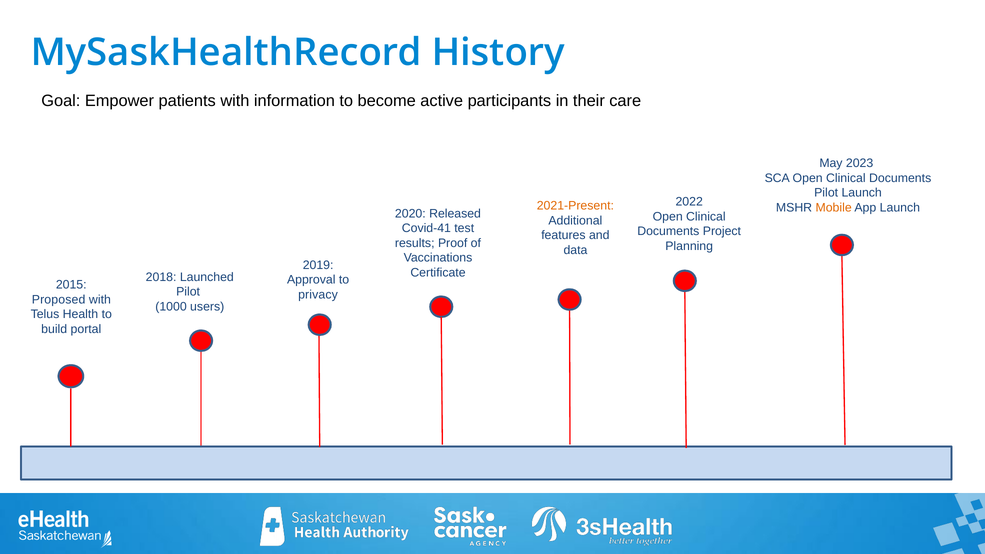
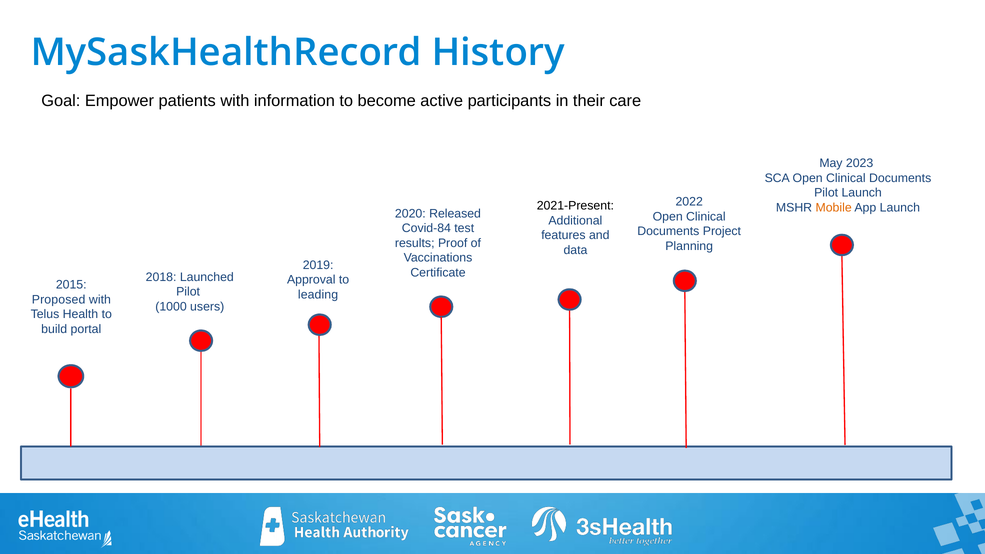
2021-Present colour: orange -> black
Covid-41: Covid-41 -> Covid-84
privacy: privacy -> leading
